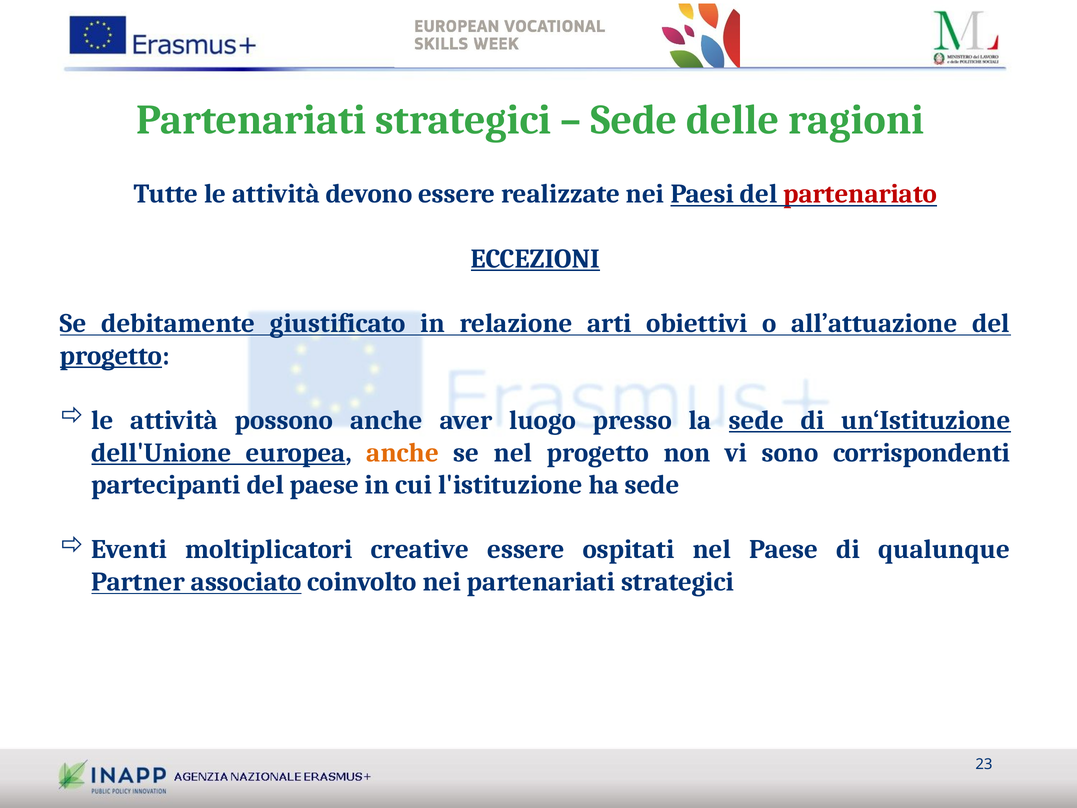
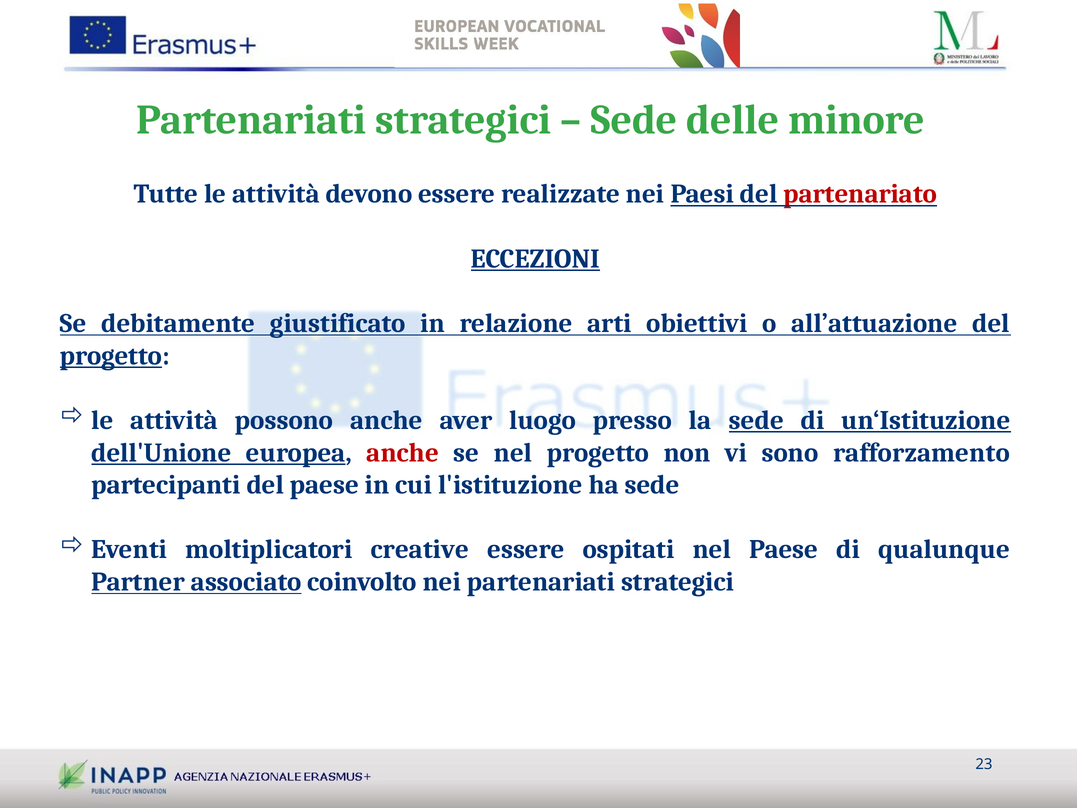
ragioni: ragioni -> minore
anche at (403, 452) colour: orange -> red
corrispondenti: corrispondenti -> rafforzamento
